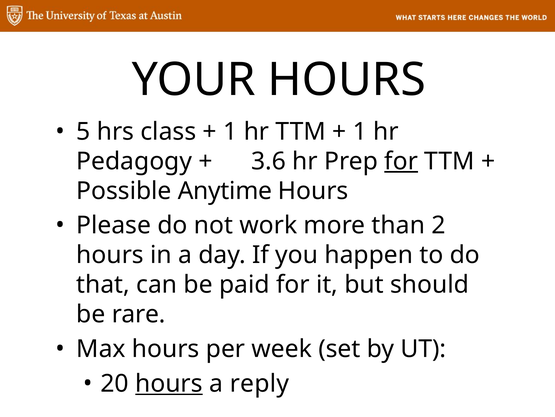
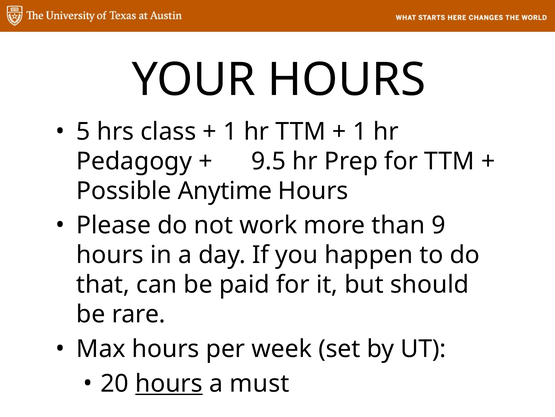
3.6: 3.6 -> 9.5
for at (401, 161) underline: present -> none
2: 2 -> 9
reply: reply -> must
